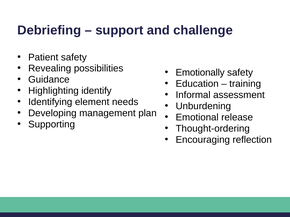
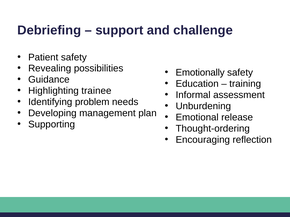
identify: identify -> trainee
element: element -> problem
